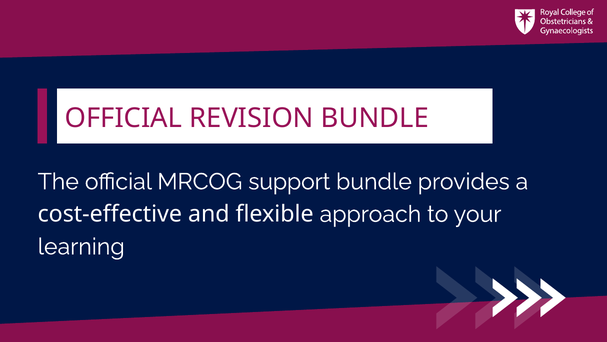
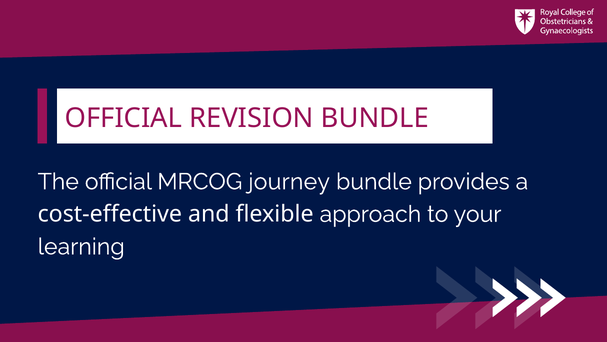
support: support -> journey
